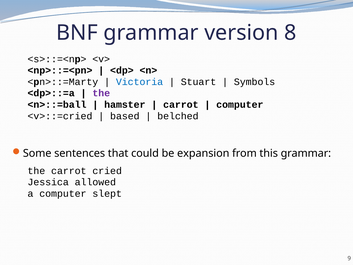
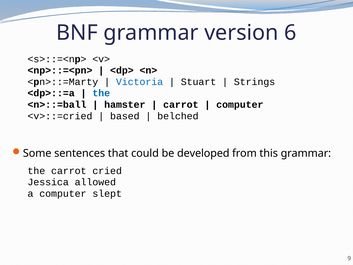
8: 8 -> 6
Symbols: Symbols -> Strings
the at (101, 93) colour: purple -> blue
expansion: expansion -> developed
